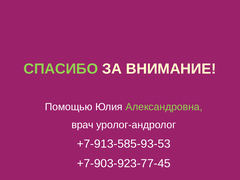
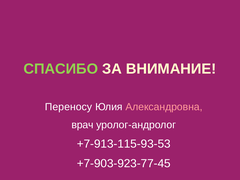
Помощью: Помощью -> Переносу
Александровна colour: light green -> pink
+7-913-585-93-53: +7-913-585-93-53 -> +7-913-115-93-53
